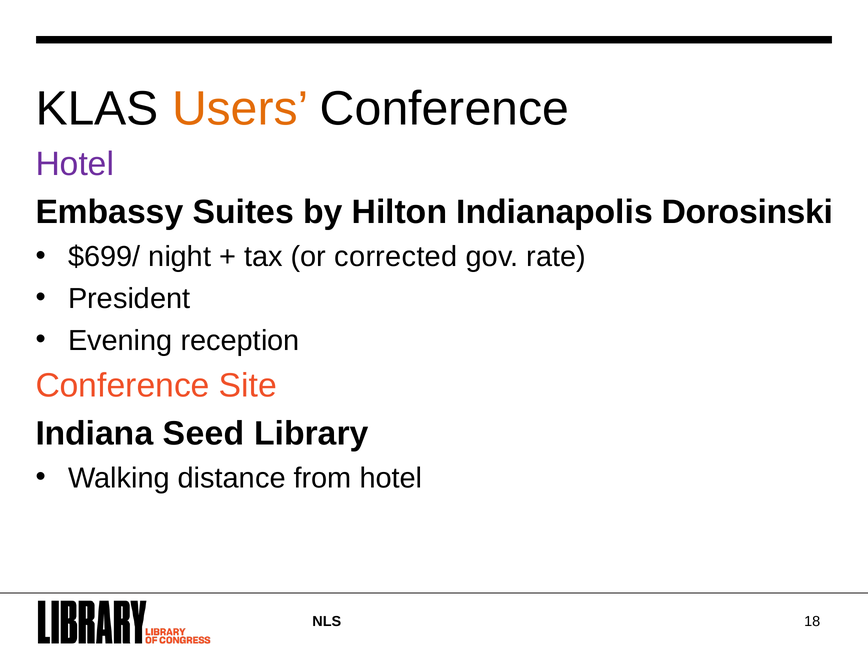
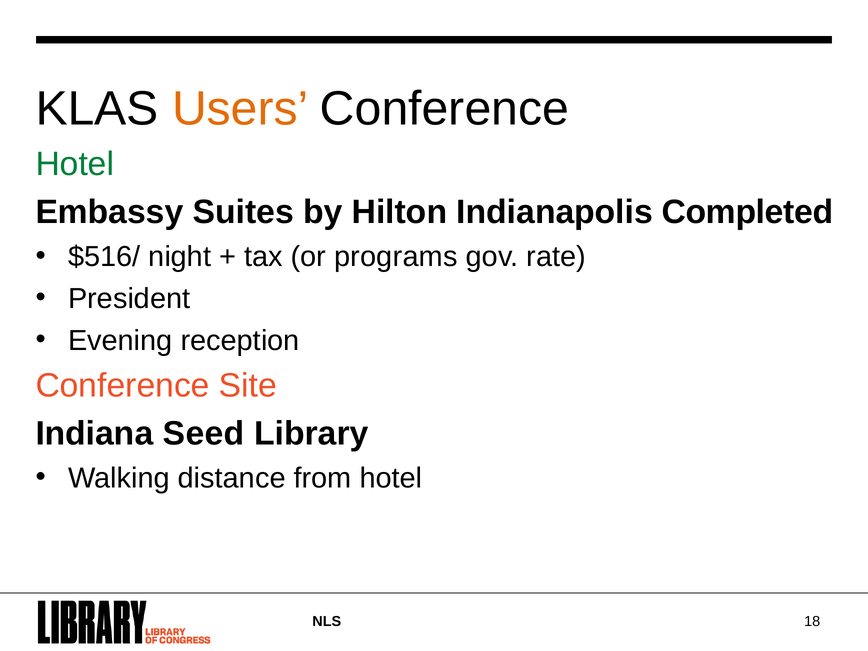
Hotel at (75, 164) colour: purple -> green
Dorosinski: Dorosinski -> Completed
$699/: $699/ -> $516/
corrected: corrected -> programs
